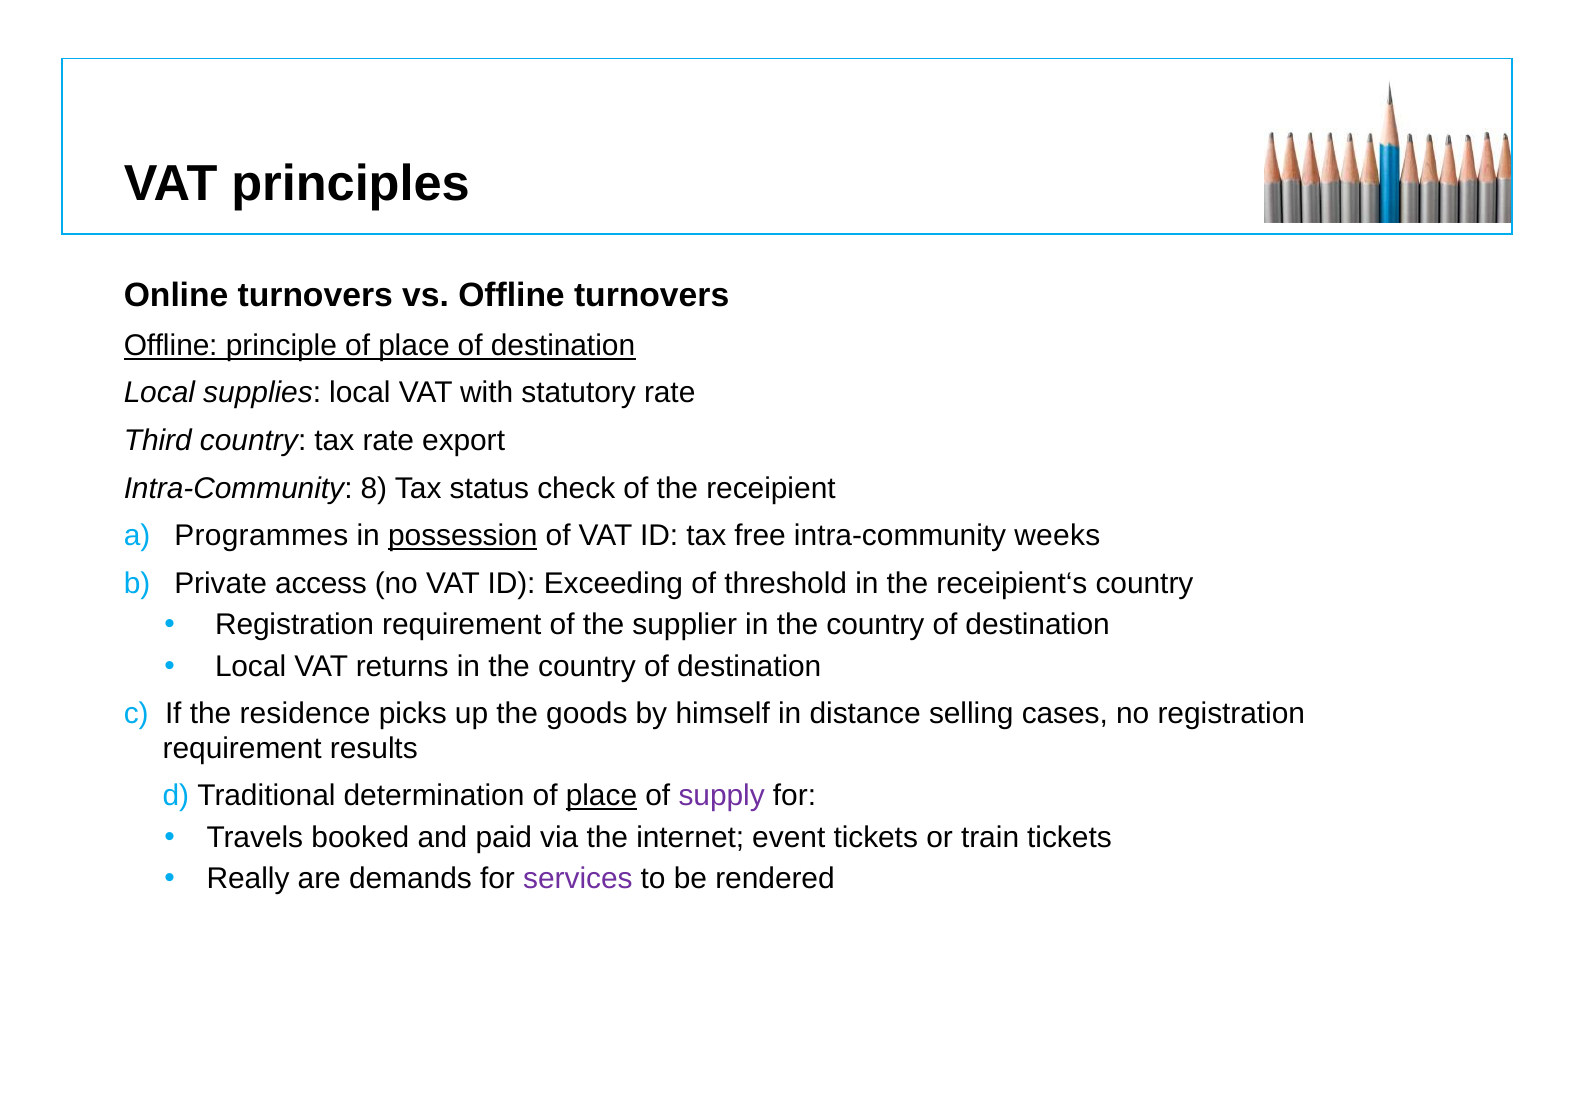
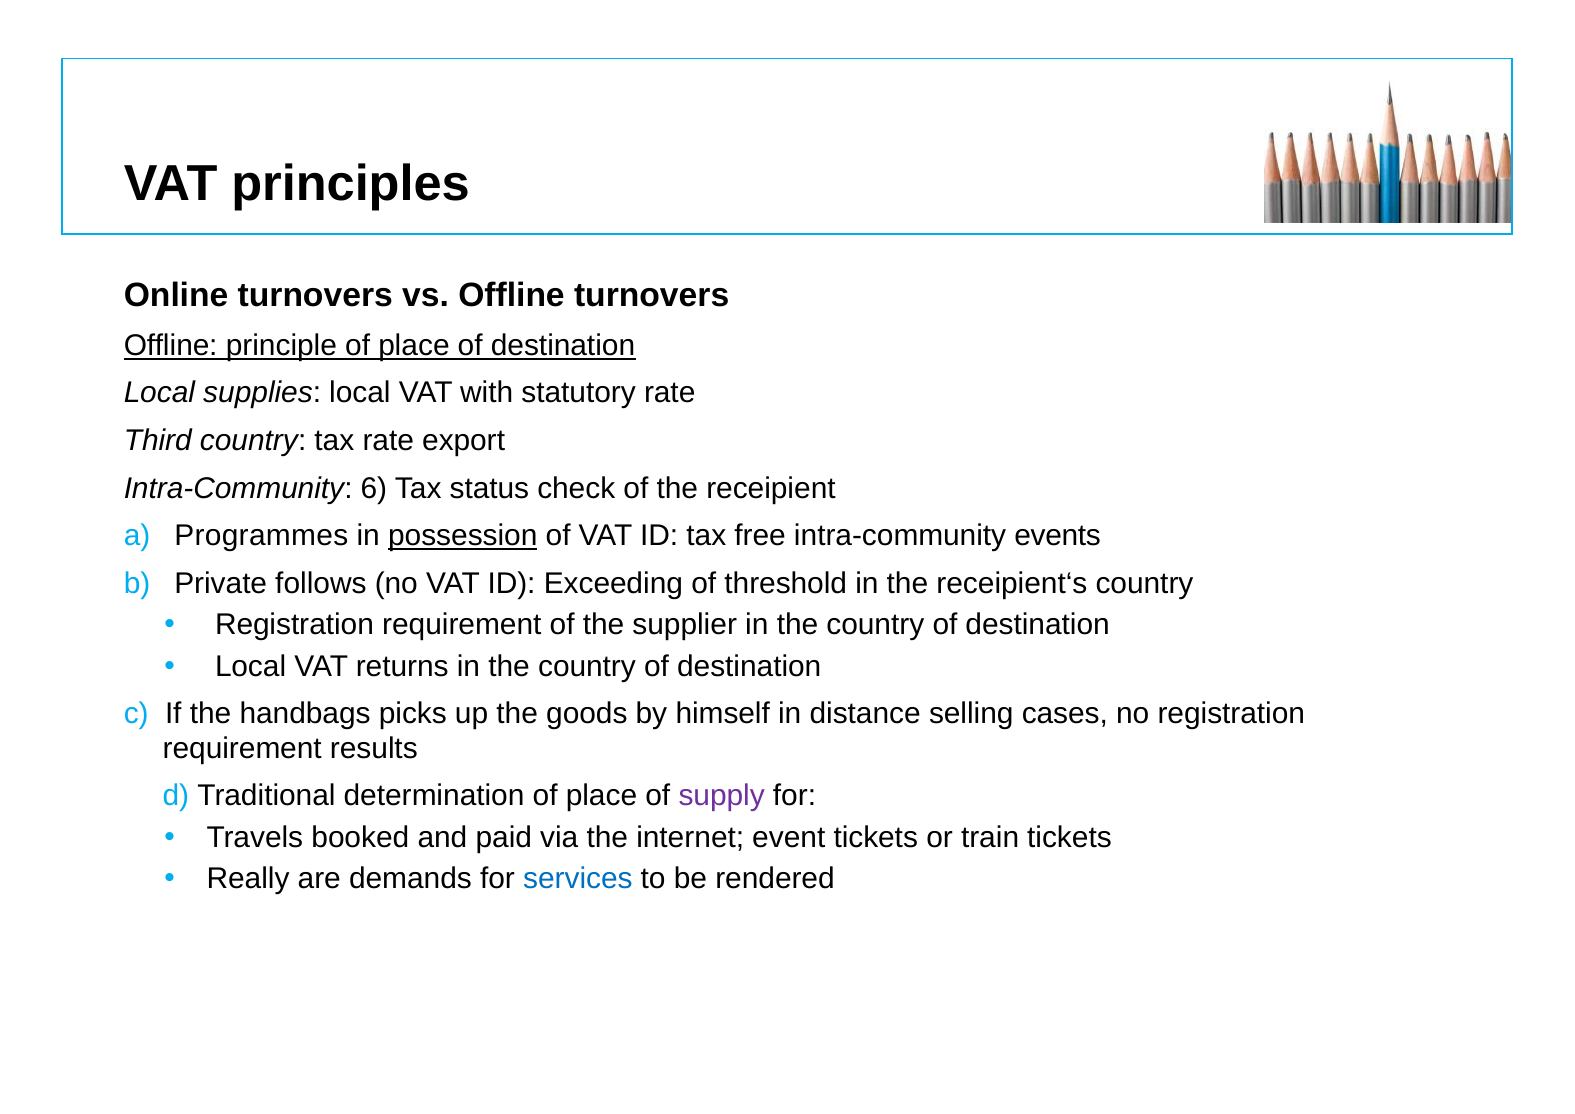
8: 8 -> 6
weeks: weeks -> events
access: access -> follows
residence: residence -> handbags
place at (601, 796) underline: present -> none
services colour: purple -> blue
